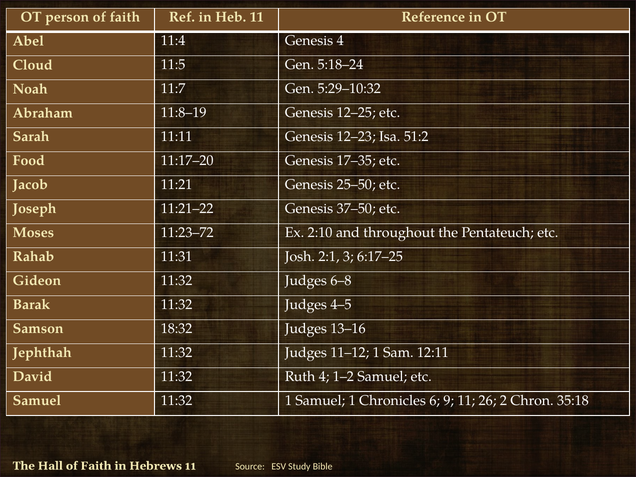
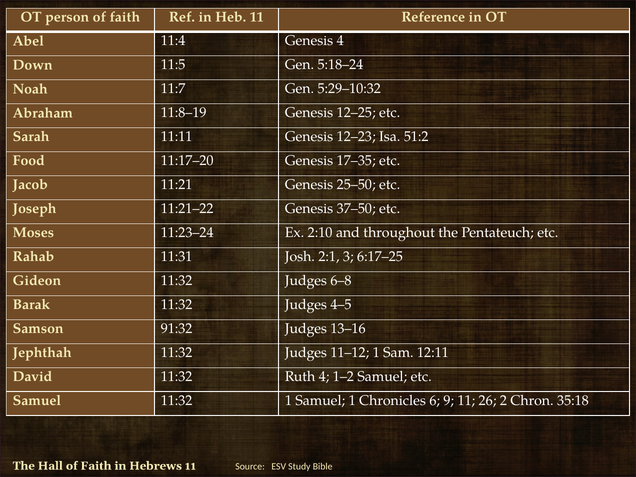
Cloud: Cloud -> Down
11:23–72: 11:23–72 -> 11:23–24
18:32: 18:32 -> 91:32
